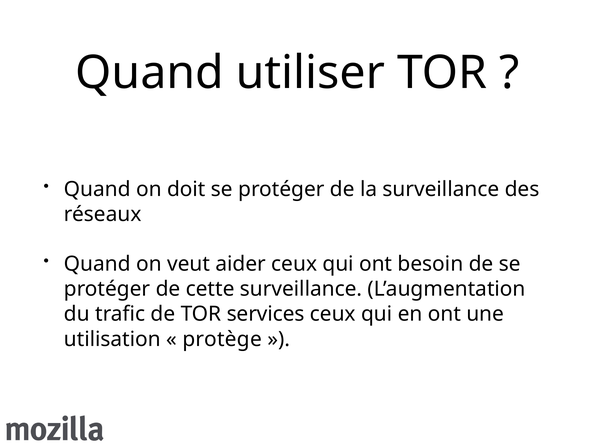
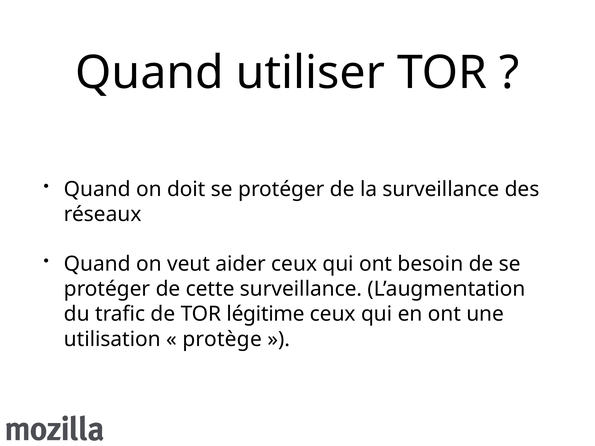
services: services -> légitime
